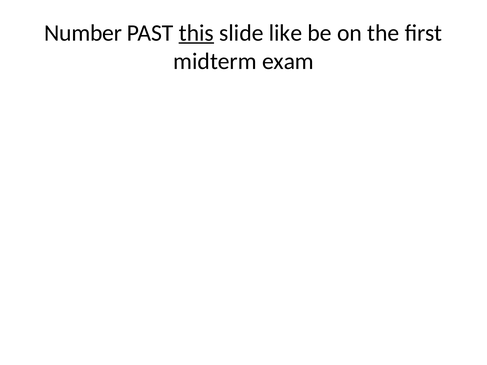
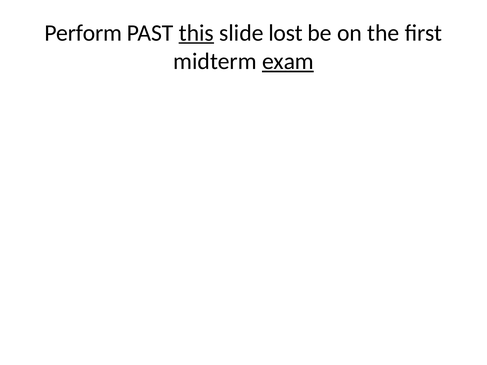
Number: Number -> Perform
like: like -> lost
exam underline: none -> present
